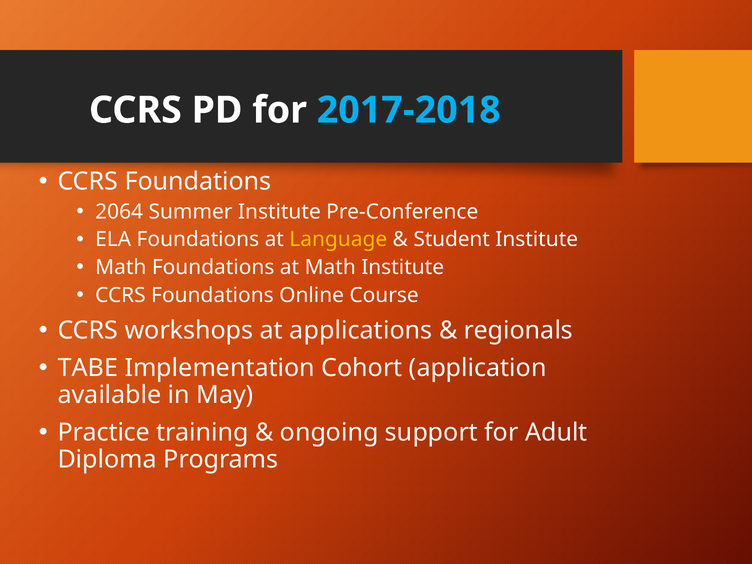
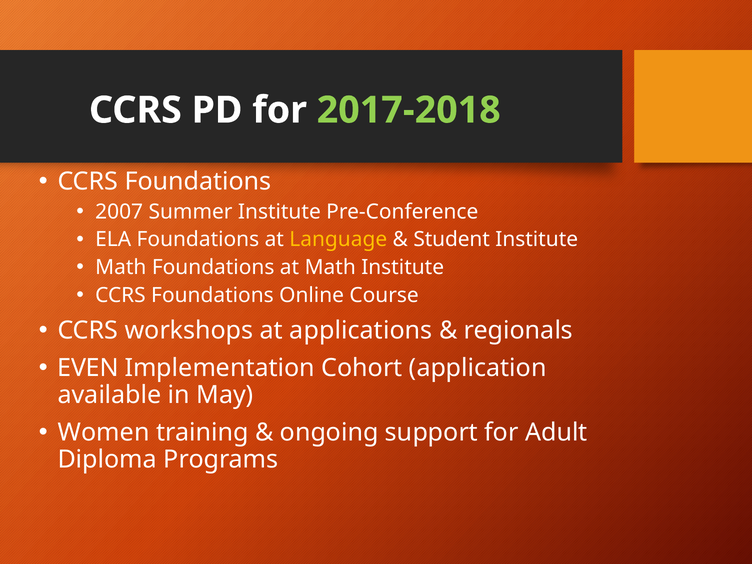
2017-2018 colour: light blue -> light green
2064: 2064 -> 2007
TABE: TABE -> EVEN
Practice: Practice -> Women
